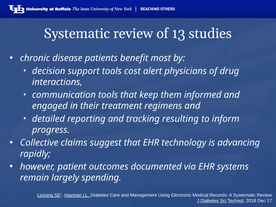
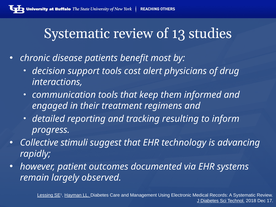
claims: claims -> stimuli
spending: spending -> observed
